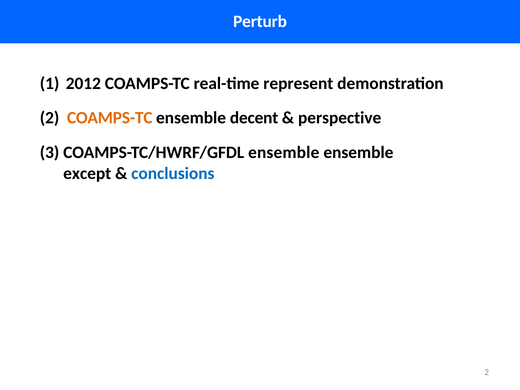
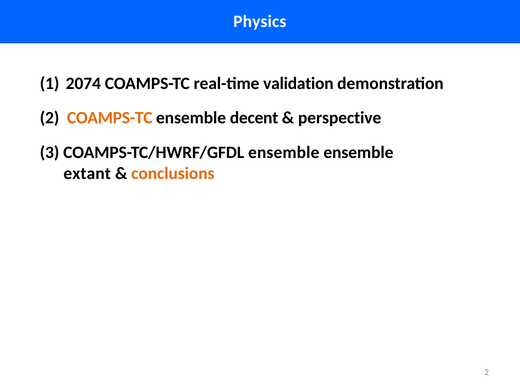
Perturb: Perturb -> Physics
2012: 2012 -> 2074
represent: represent -> validation
except: except -> extant
conclusions colour: blue -> orange
